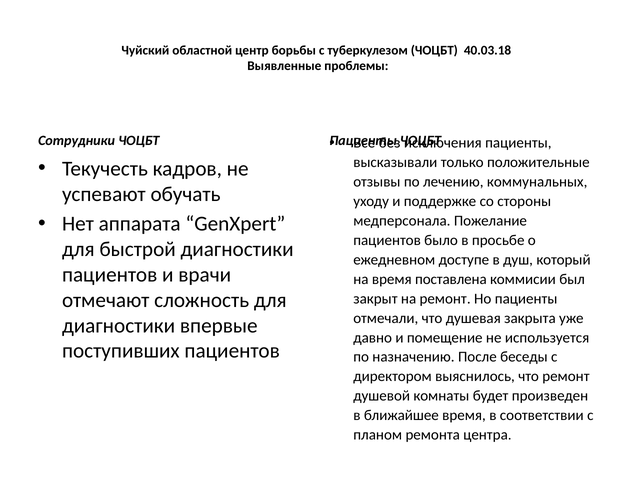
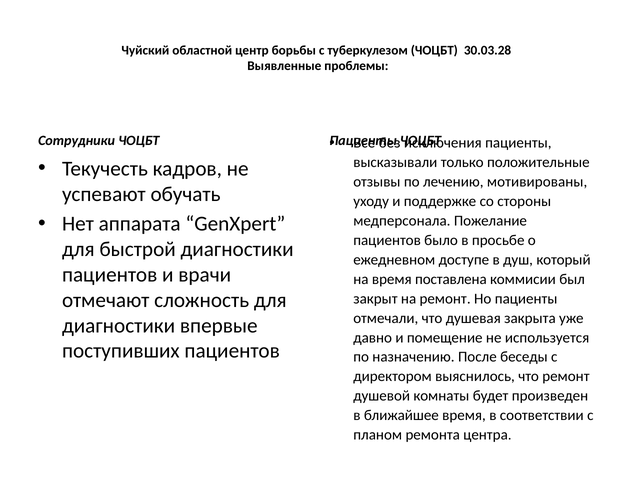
40.03.18: 40.03.18 -> 30.03.28
коммунальных: коммунальных -> мотивированы
